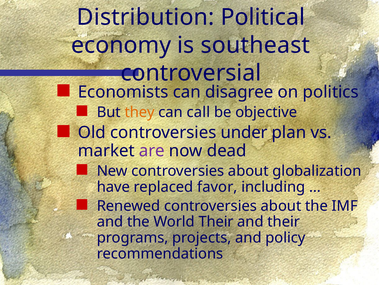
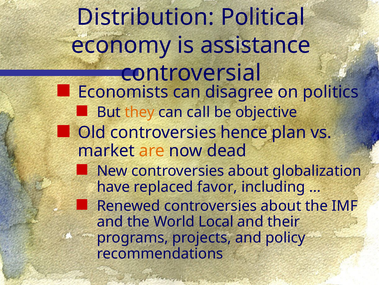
southeast: southeast -> assistance
under: under -> hence
are colour: purple -> orange
World Their: Their -> Local
